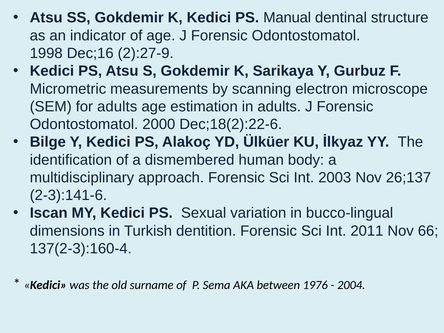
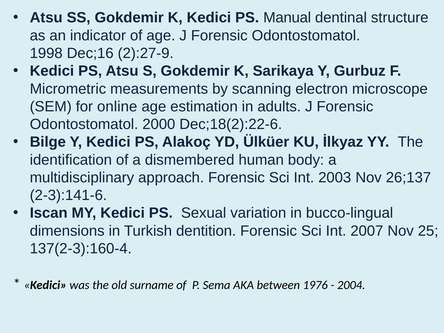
for adults: adults -> online
2011: 2011 -> 2007
66: 66 -> 25
